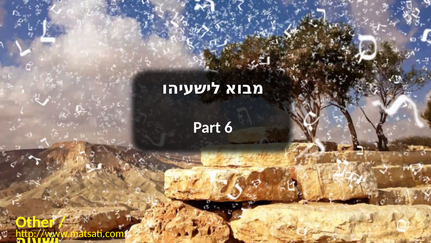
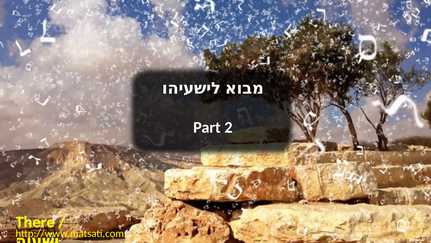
6: 6 -> 2
Other: Other -> There
